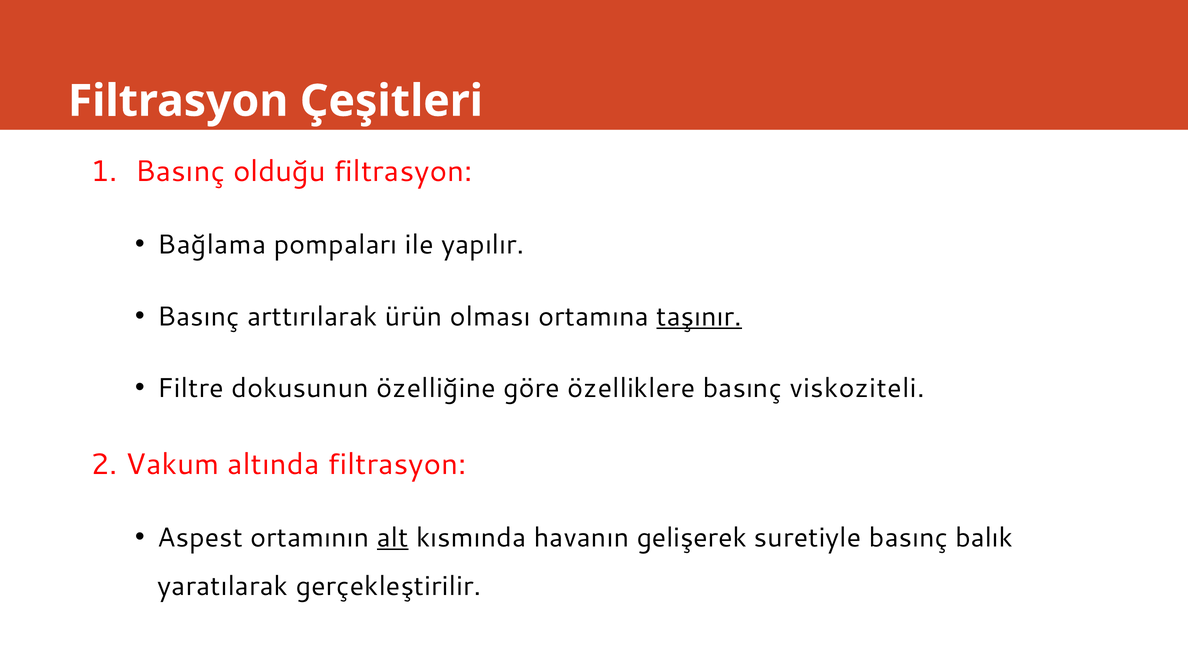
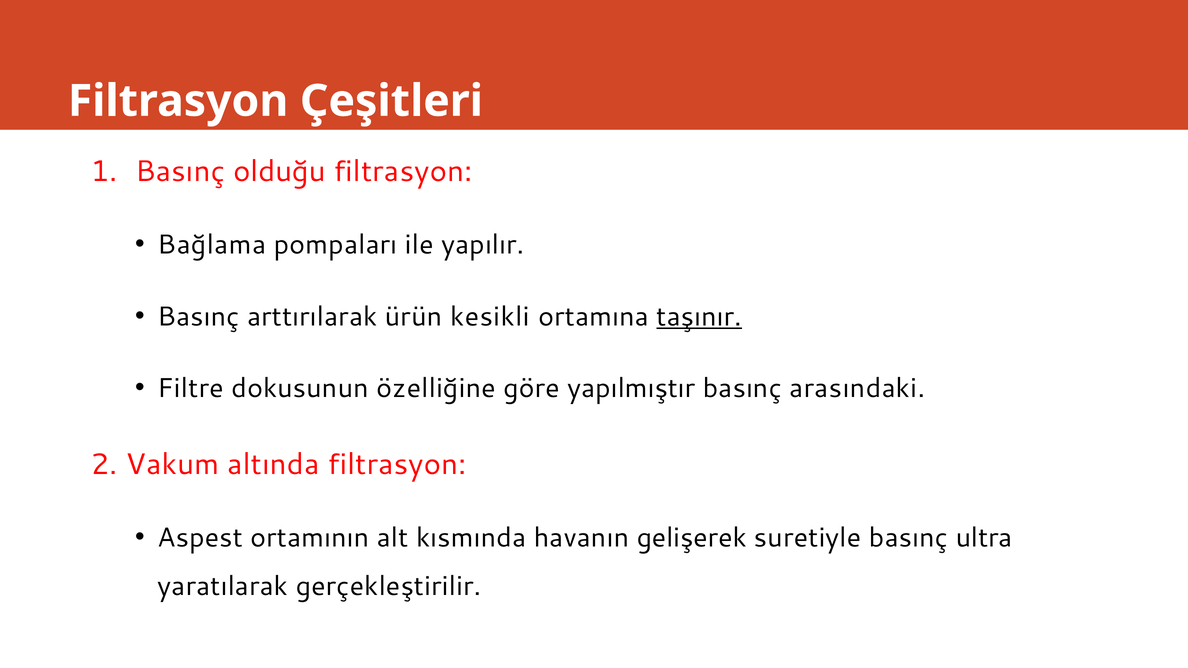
olması: olması -> kesikli
özelliklere: özelliklere -> yapılmıştır
viskoziteli: viskoziteli -> arasındaki
alt underline: present -> none
balık: balık -> ultra
